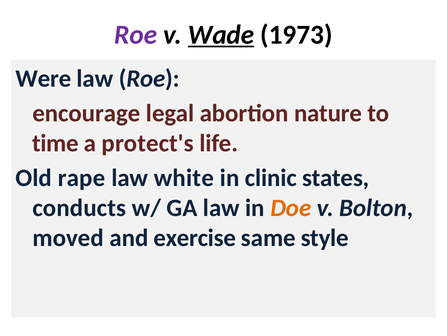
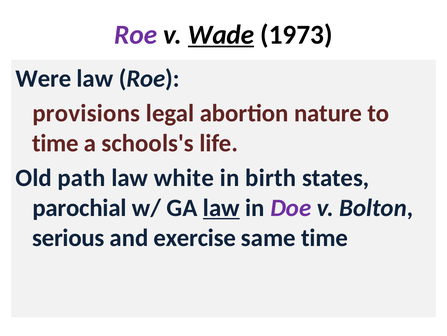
encourage: encourage -> provisions
protect's: protect's -> schools's
rape: rape -> path
clinic: clinic -> birth
conducts: conducts -> parochial
law at (221, 207) underline: none -> present
Doe colour: orange -> purple
moved: moved -> serious
same style: style -> time
